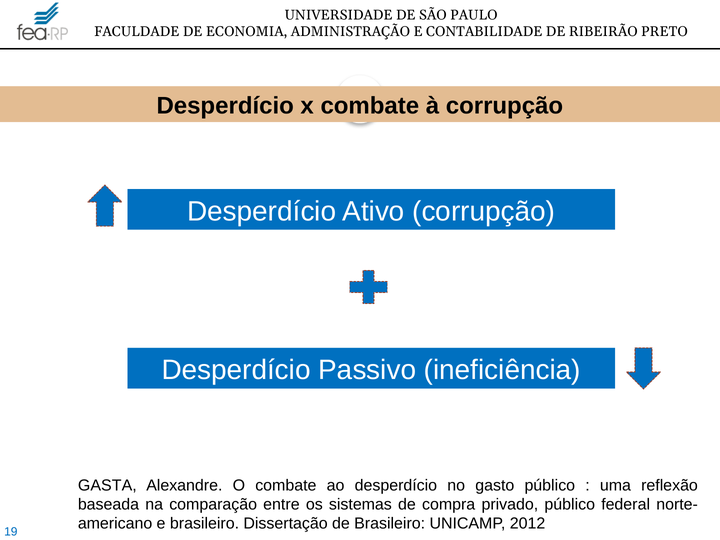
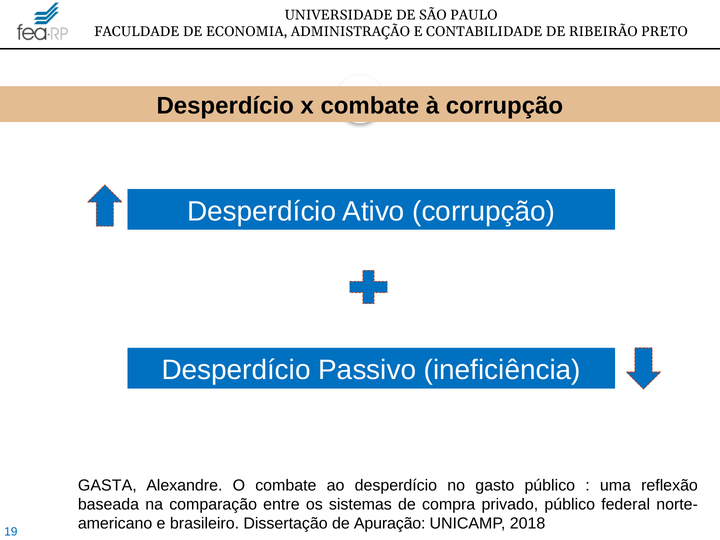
de Brasileiro: Brasileiro -> Apuração
2012: 2012 -> 2018
